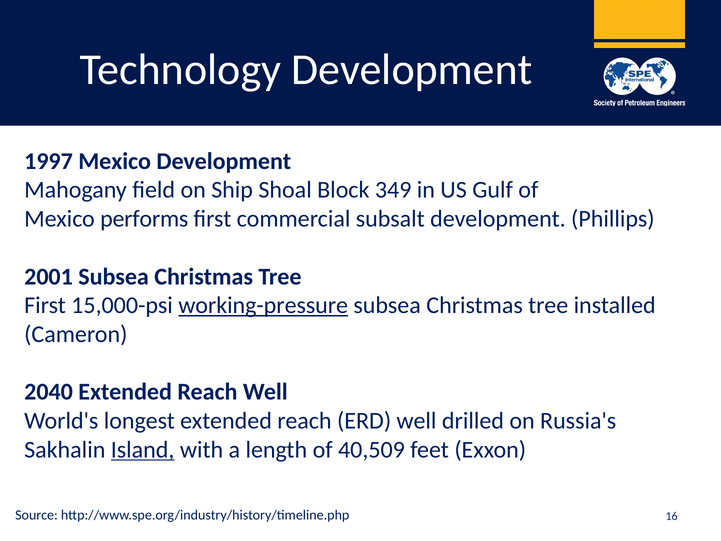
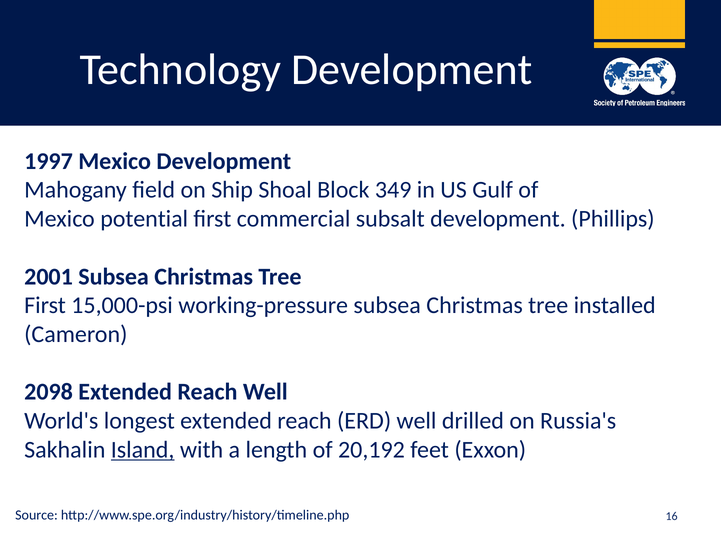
performs: performs -> potential
working-pressure underline: present -> none
2040: 2040 -> 2098
40,509: 40,509 -> 20,192
